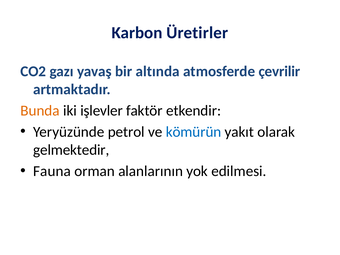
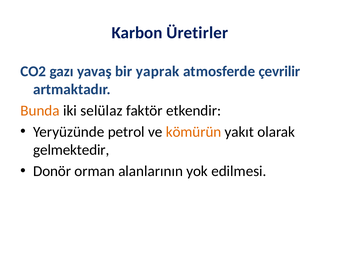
altında: altında -> yaprak
işlevler: işlevler -> selülaz
kömürün colour: blue -> orange
Fauna: Fauna -> Donör
